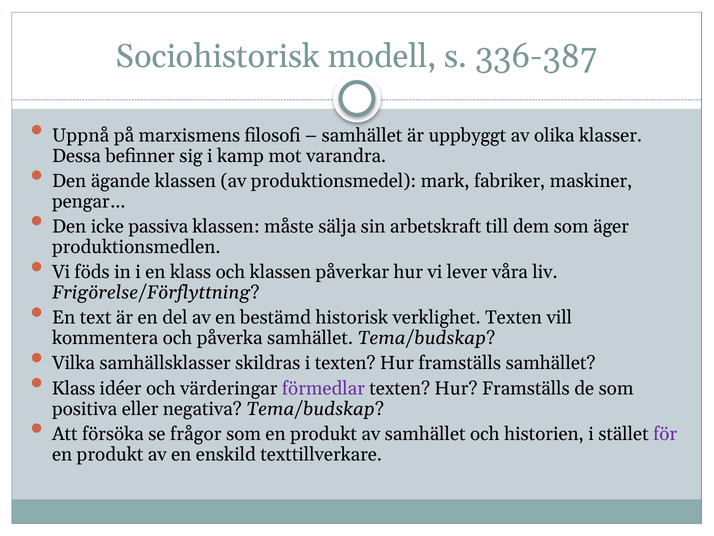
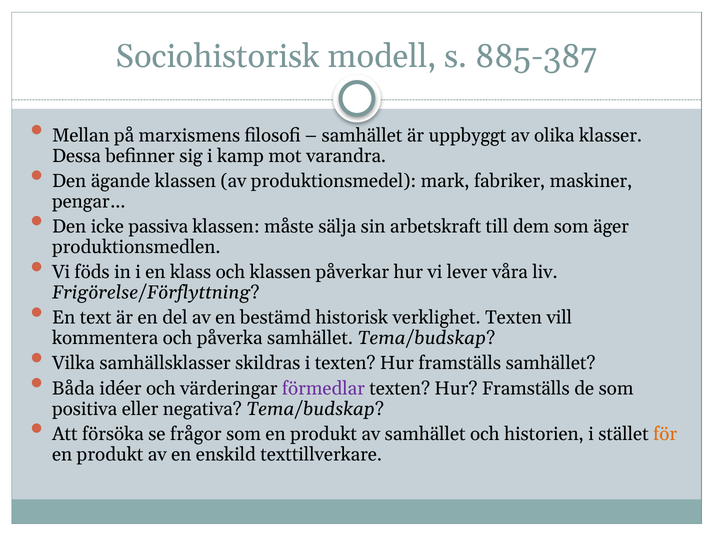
336-387: 336-387 -> 885-387
Uppnå: Uppnå -> Mellan
Klass at (74, 388): Klass -> Båda
för colour: purple -> orange
